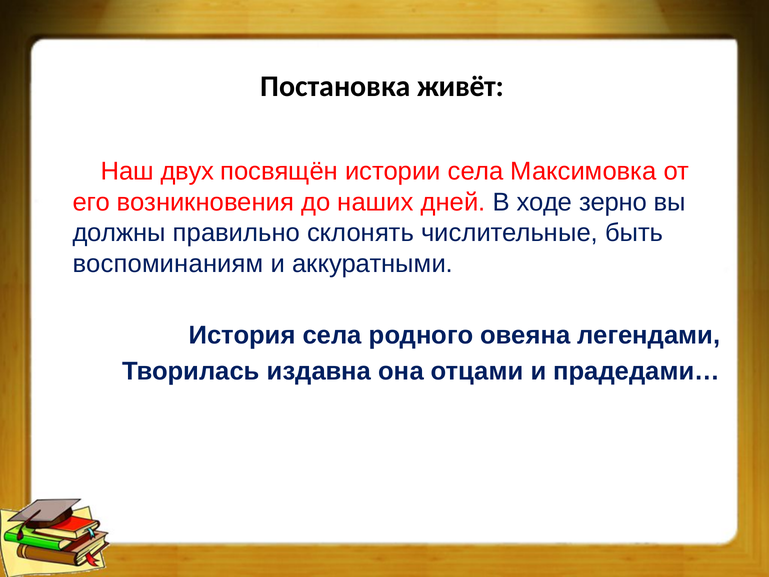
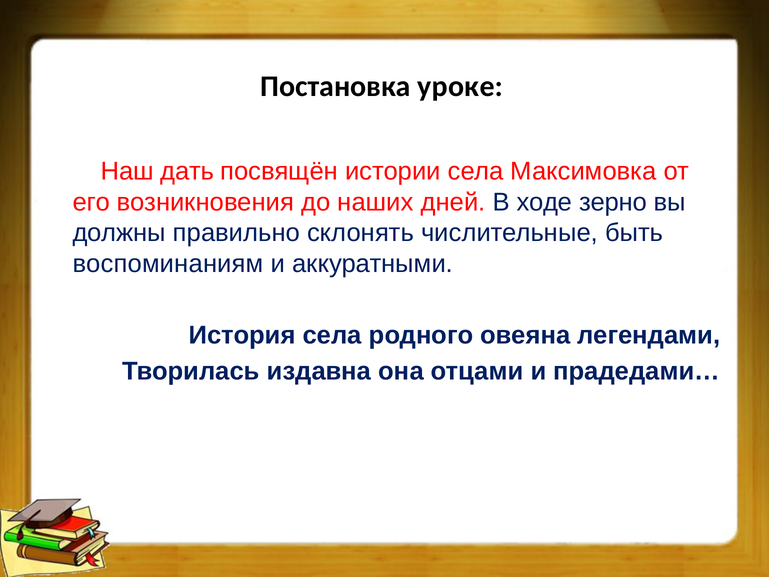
живёт: живёт -> уроке
двух: двух -> дать
